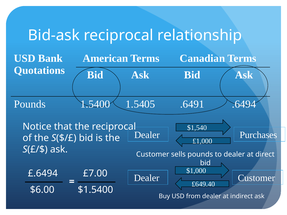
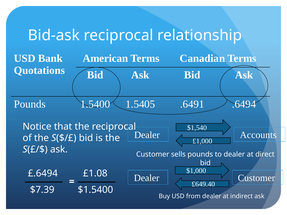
Purchases: Purchases -> Accounts
£7.00: £7.00 -> £1.08
$6.00: $6.00 -> $7.39
